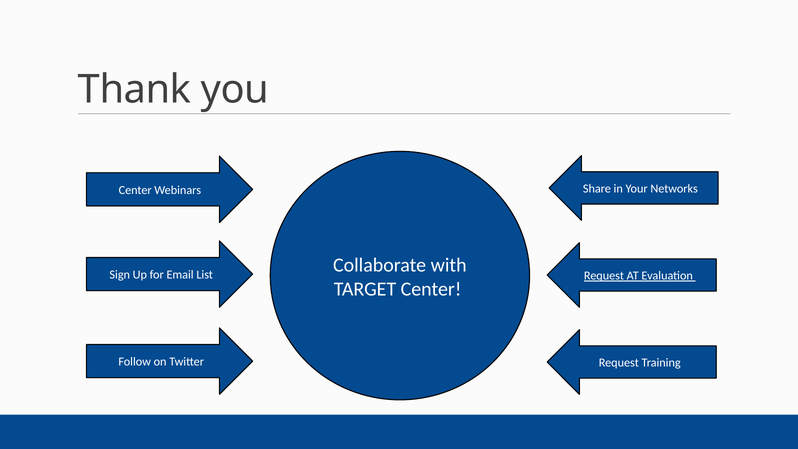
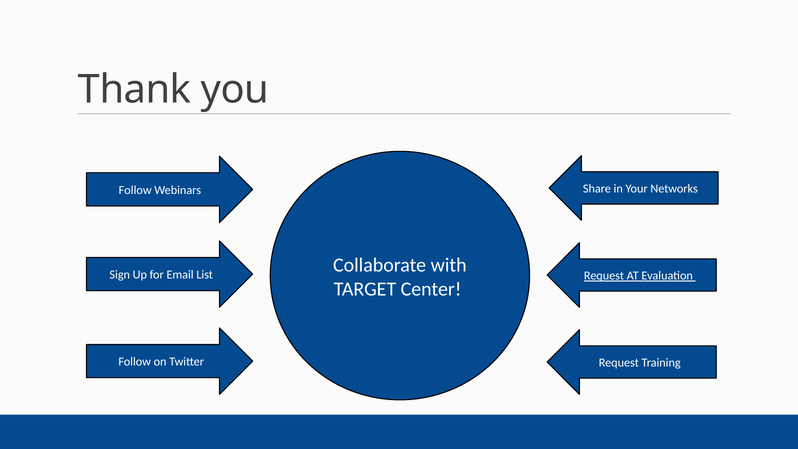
Center at (135, 190): Center -> Follow
